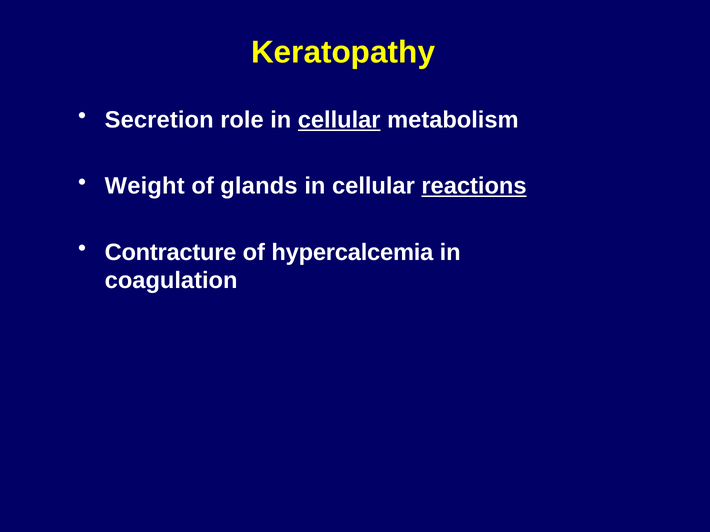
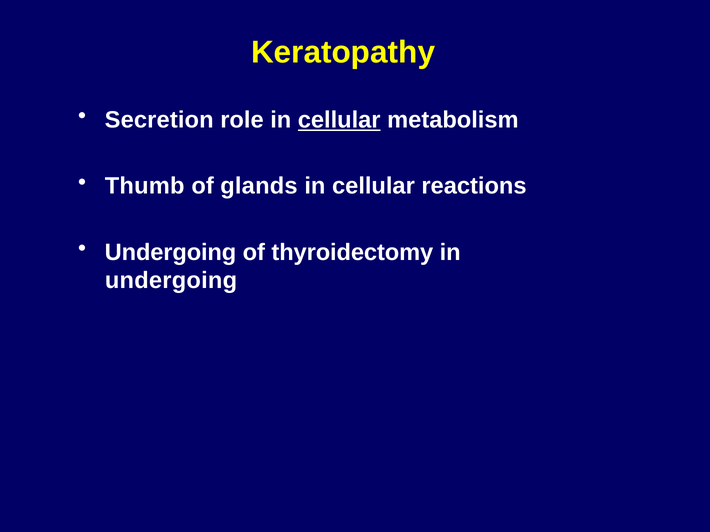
Weight: Weight -> Thumb
reactions underline: present -> none
Contracture at (171, 252): Contracture -> Undergoing
hypercalcemia: hypercalcemia -> thyroidectomy
coagulation at (171, 281): coagulation -> undergoing
